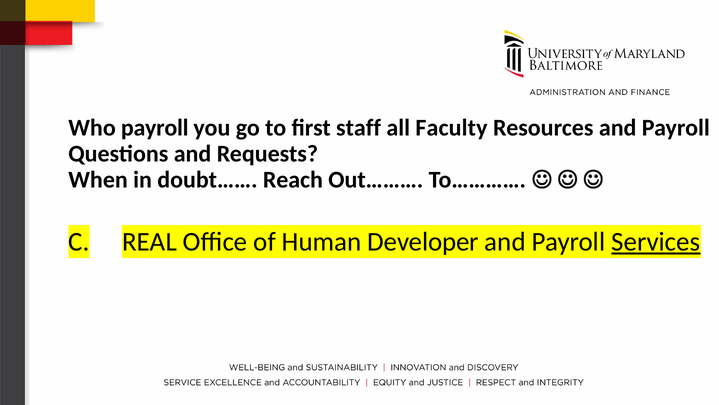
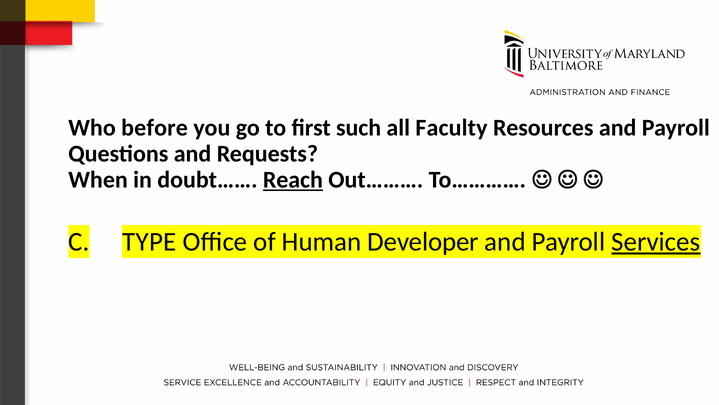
Who payroll: payroll -> before
staff: staff -> such
Reach underline: none -> present
REAL: REAL -> TYPE
